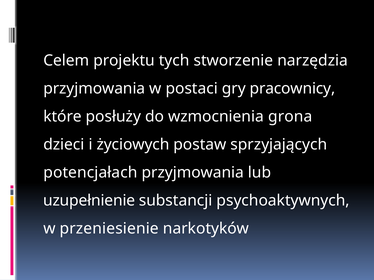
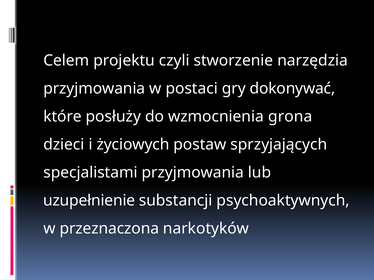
tych: tych -> czyli
pracownicy: pracownicy -> dokonywać
potencjałach: potencjałach -> specjalistami
przeniesienie: przeniesienie -> przeznaczona
